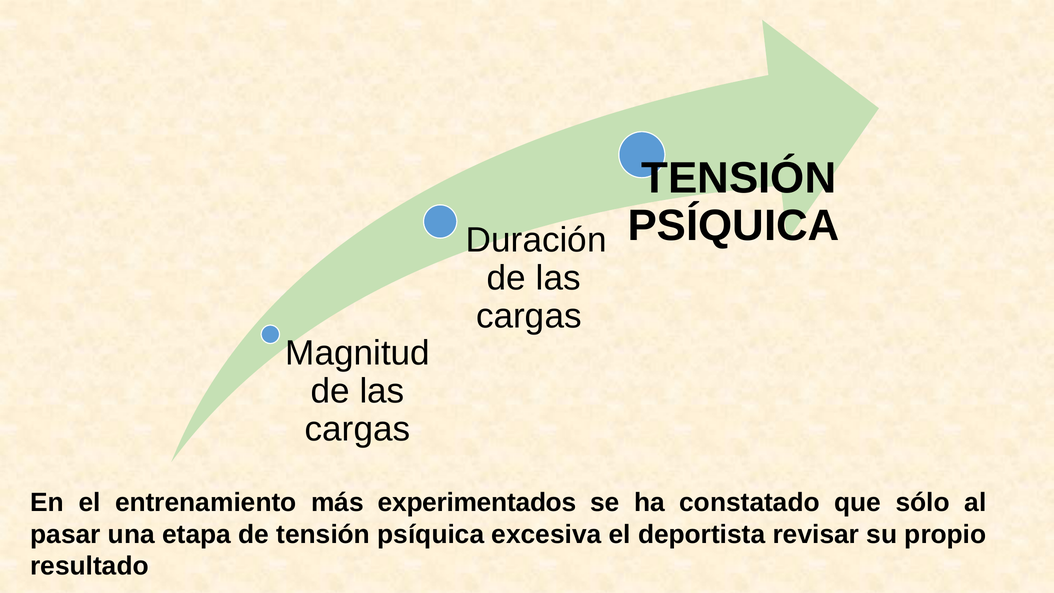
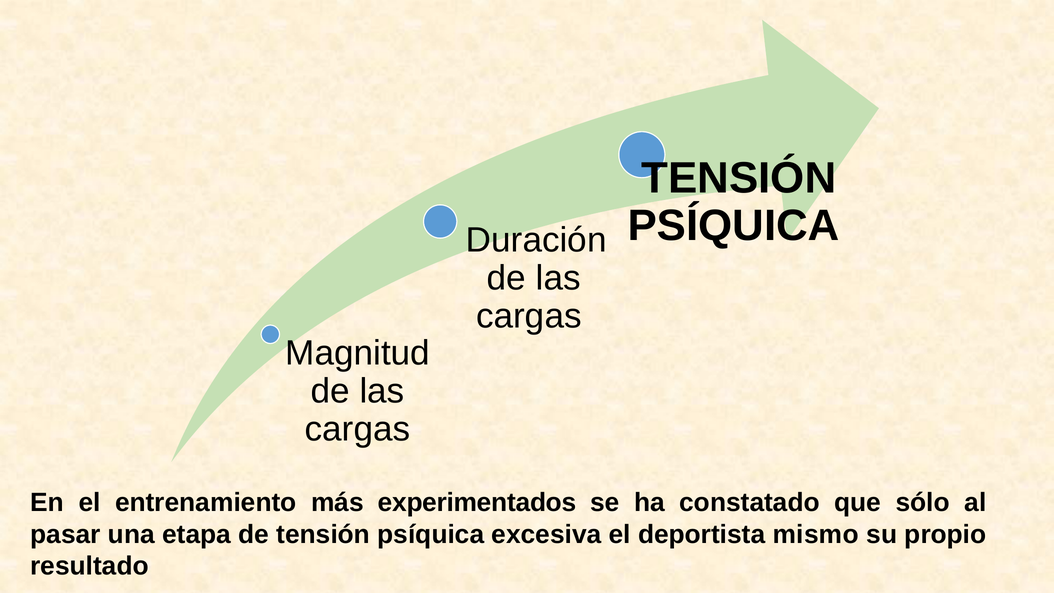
revisar: revisar -> mismo
